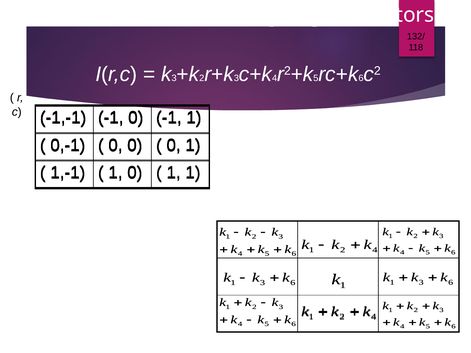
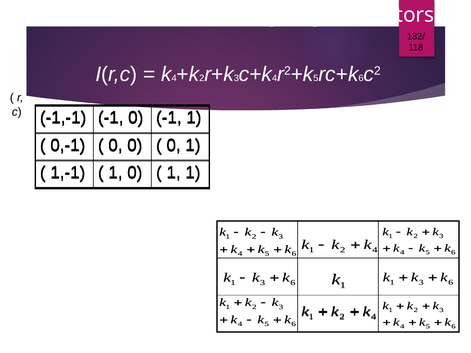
3 at (174, 78): 3 -> 4
